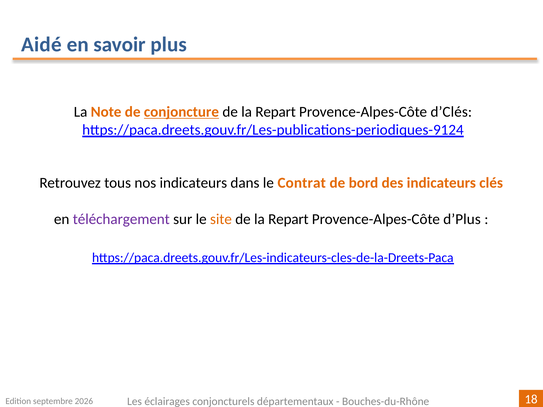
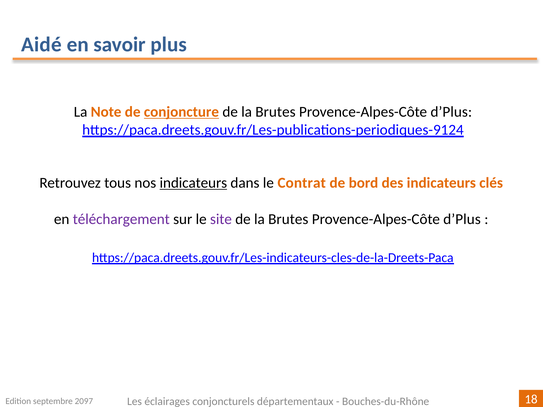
Repart at (276, 112): Repart -> Brutes
d’Clés at (451, 112): d’Clés -> d’Plus
indicateurs at (193, 183) underline: none -> present
site colour: orange -> purple
Repart at (288, 219): Repart -> Brutes
2026: 2026 -> 2097
